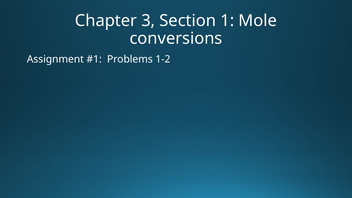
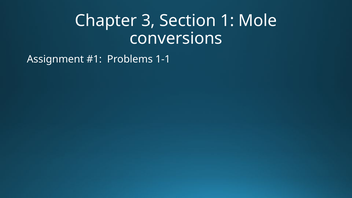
1-2: 1-2 -> 1-1
